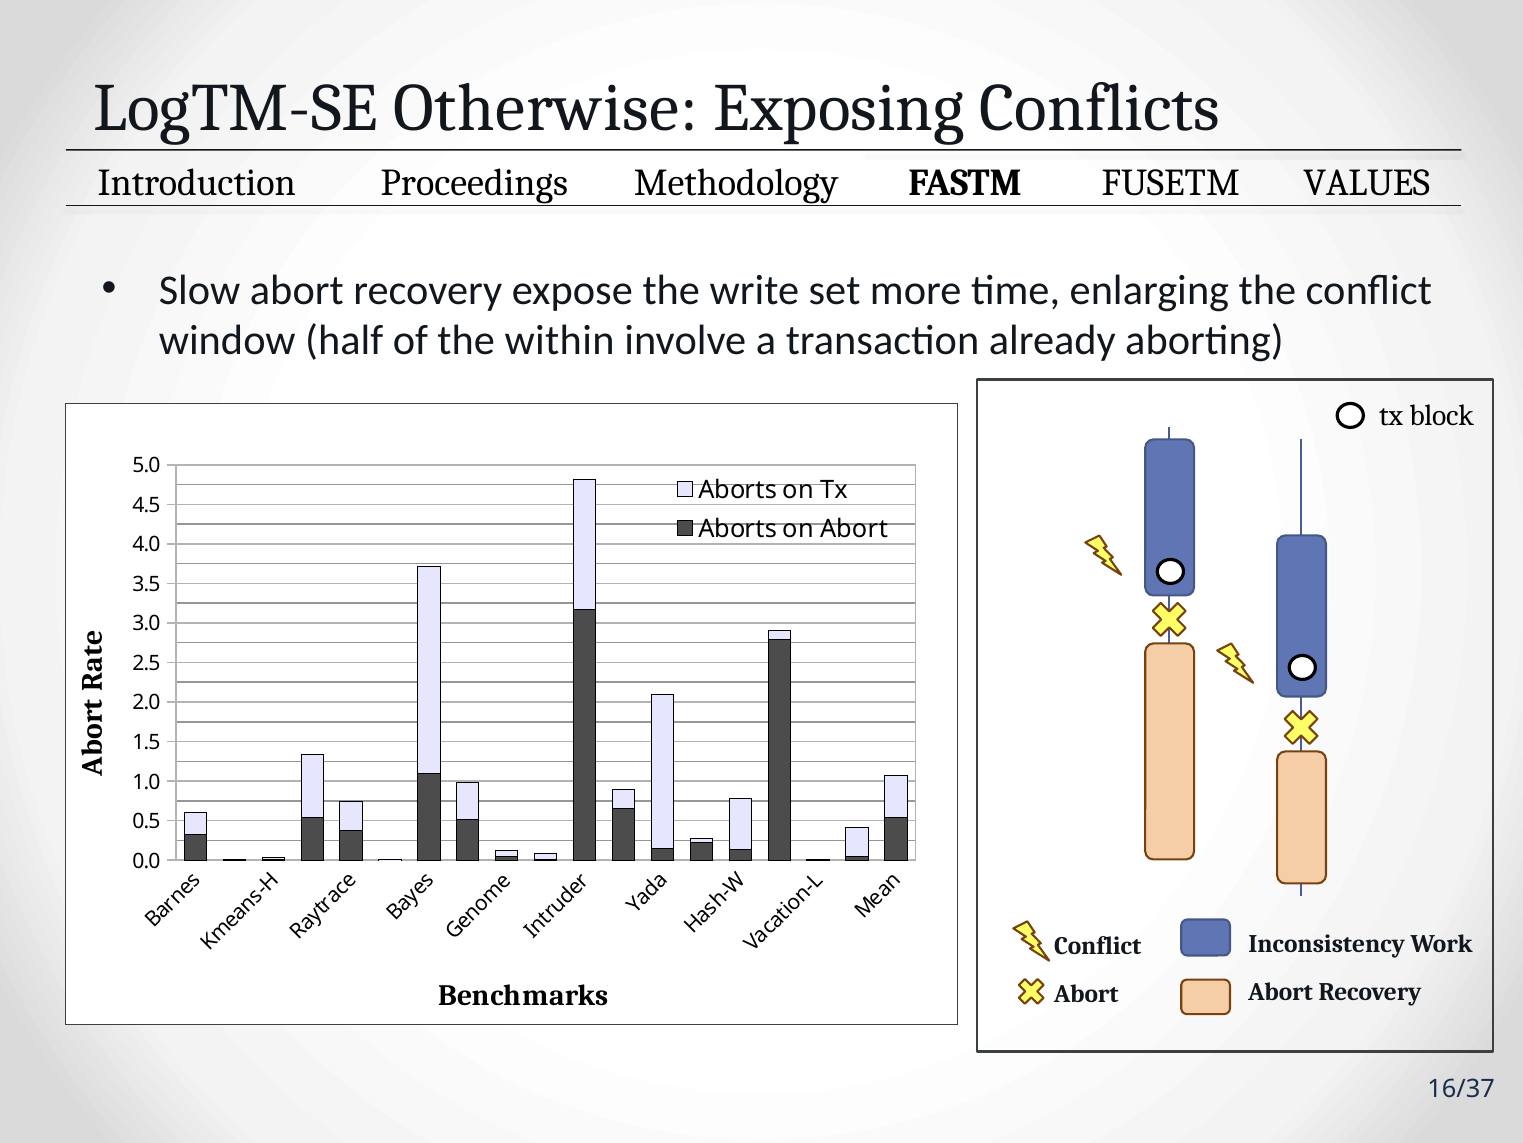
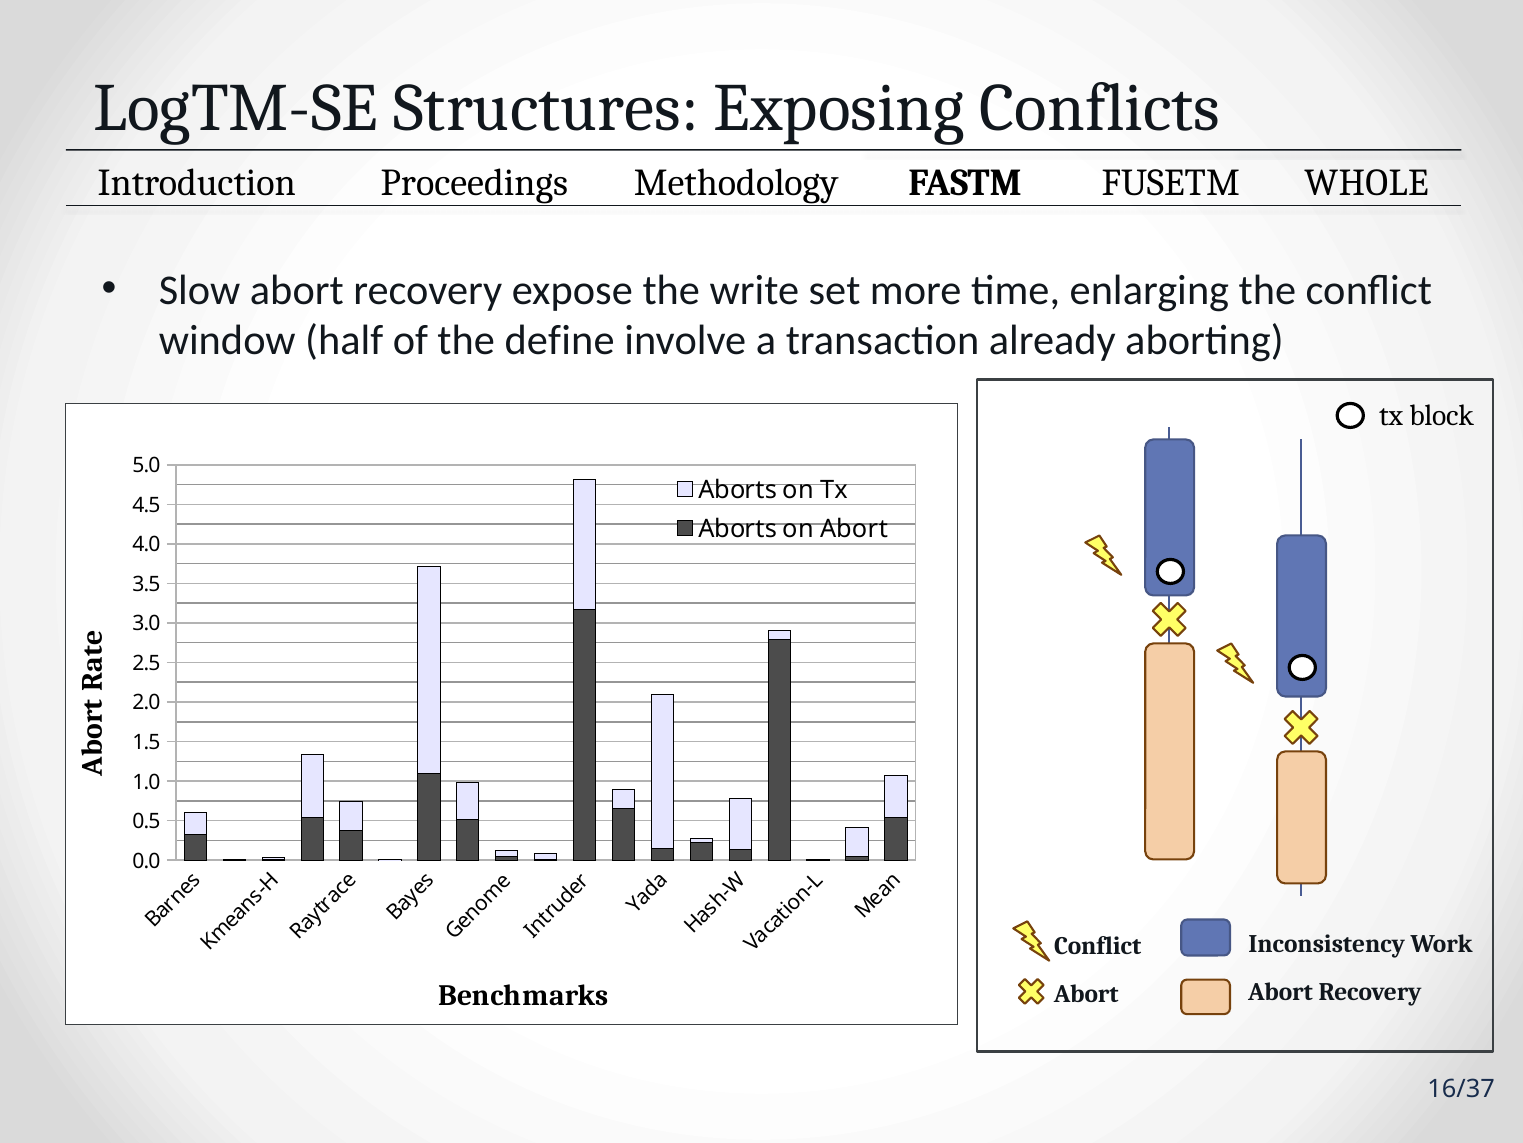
Otherwise: Otherwise -> Structures
VALUES: VALUES -> WHOLE
within: within -> define
